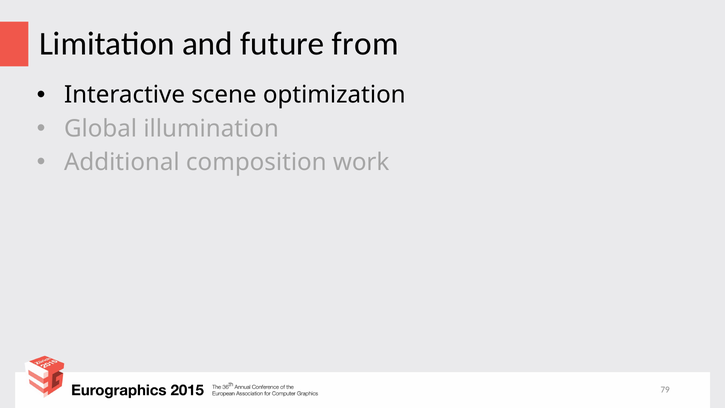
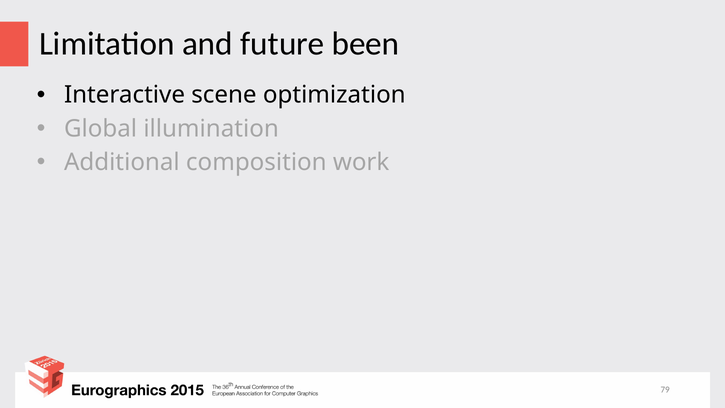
from: from -> been
